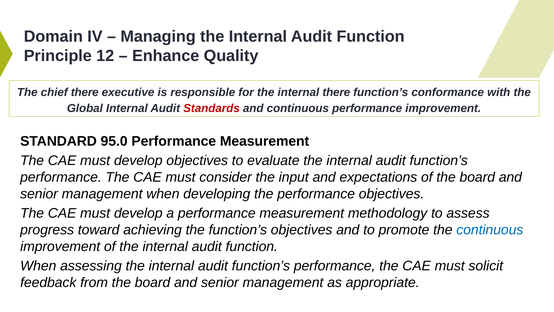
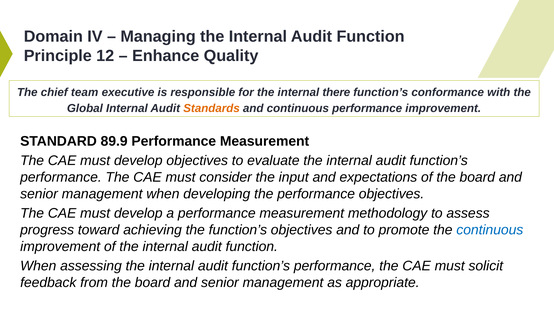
chief there: there -> team
Standards colour: red -> orange
95.0: 95.0 -> 89.9
